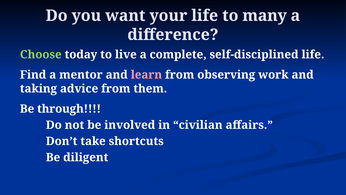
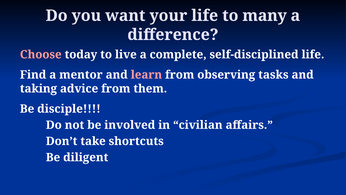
Choose colour: light green -> pink
work: work -> tasks
through: through -> disciple
